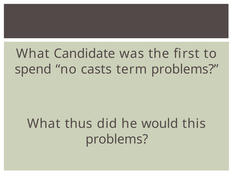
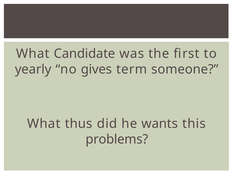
spend: spend -> yearly
casts: casts -> gives
term problems: problems -> someone
would: would -> wants
